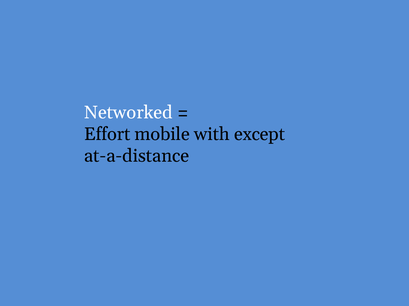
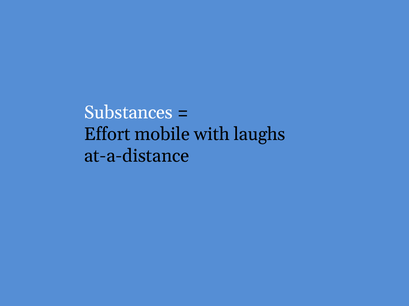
Networked: Networked -> Substances
except: except -> laughs
